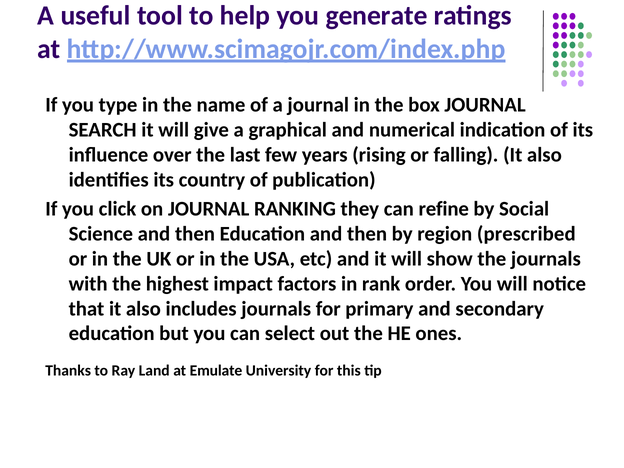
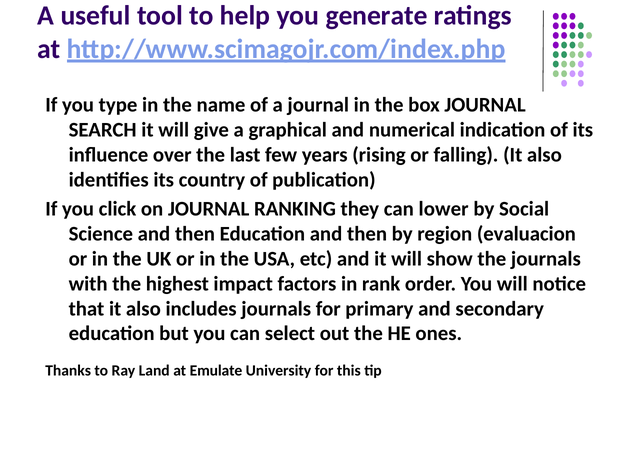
refine: refine -> lower
prescribed: prescribed -> evaluacion
